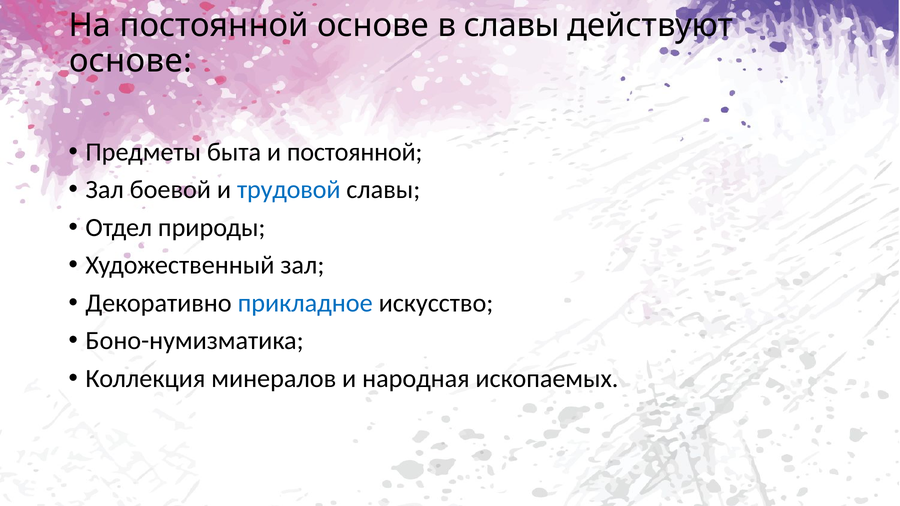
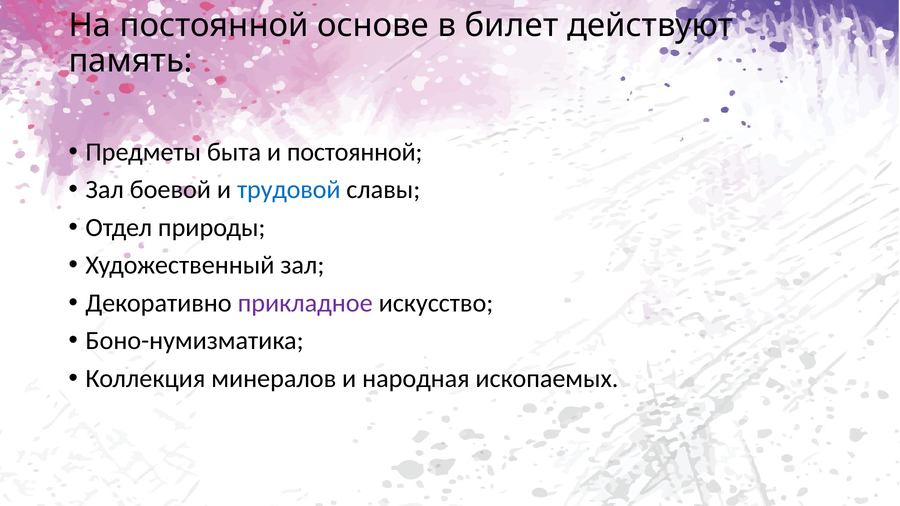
в славы: славы -> билет
основе at (130, 61): основе -> память
прикладное colour: blue -> purple
